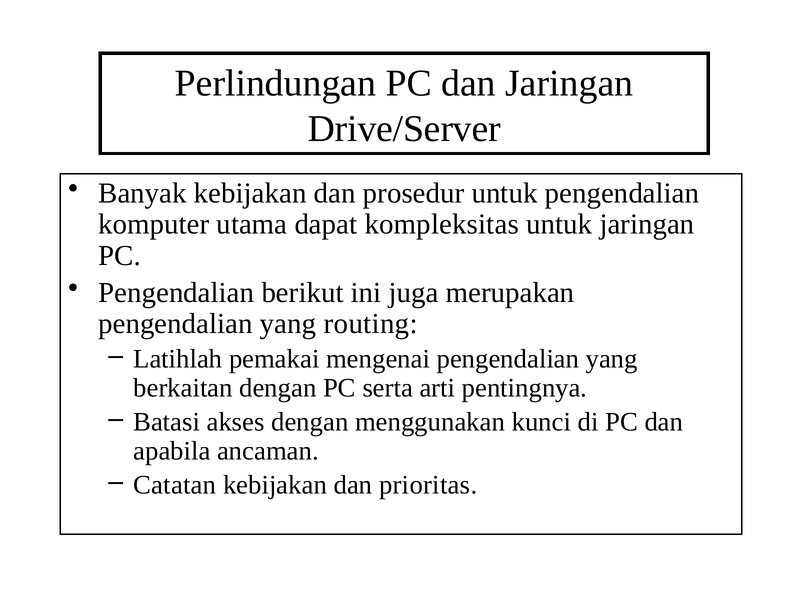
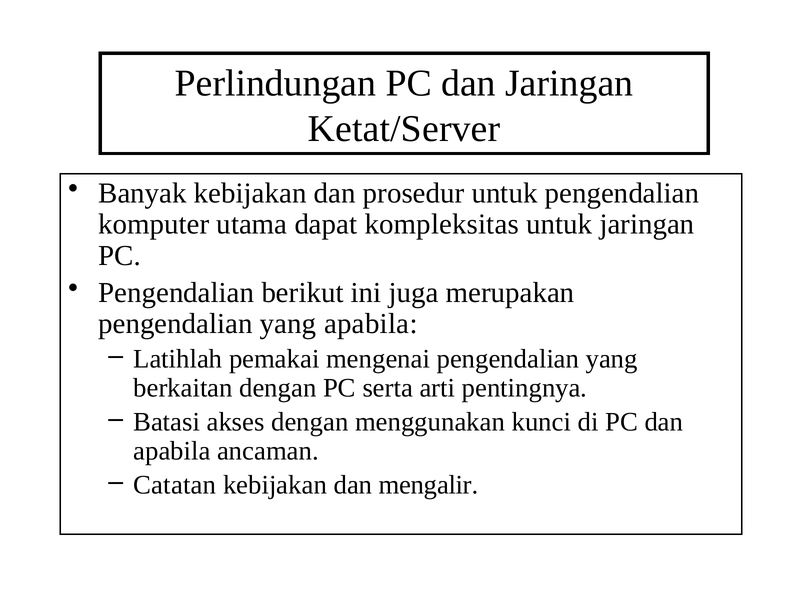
Drive/Server: Drive/Server -> Ketat/Server
yang routing: routing -> apabila
prioritas: prioritas -> mengalir
